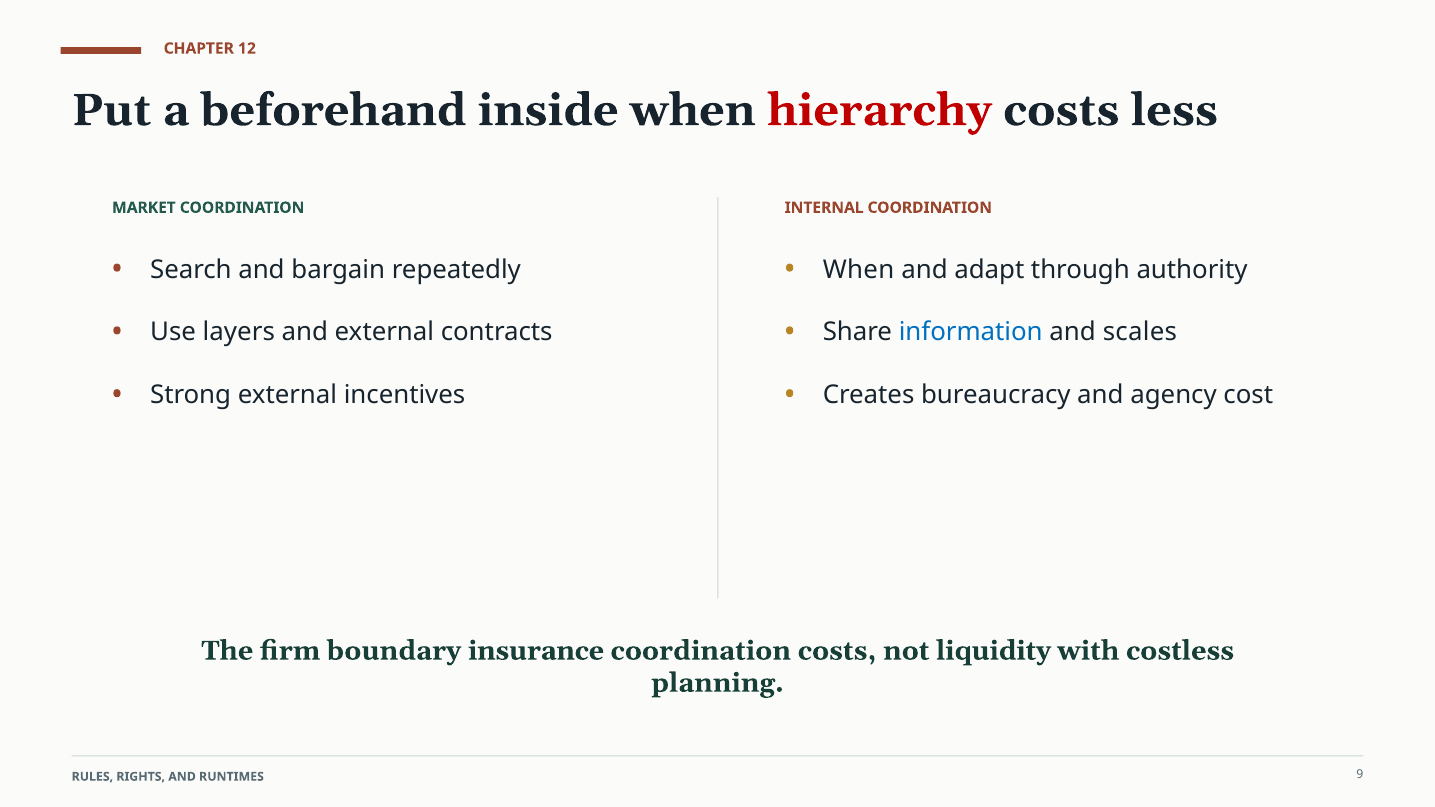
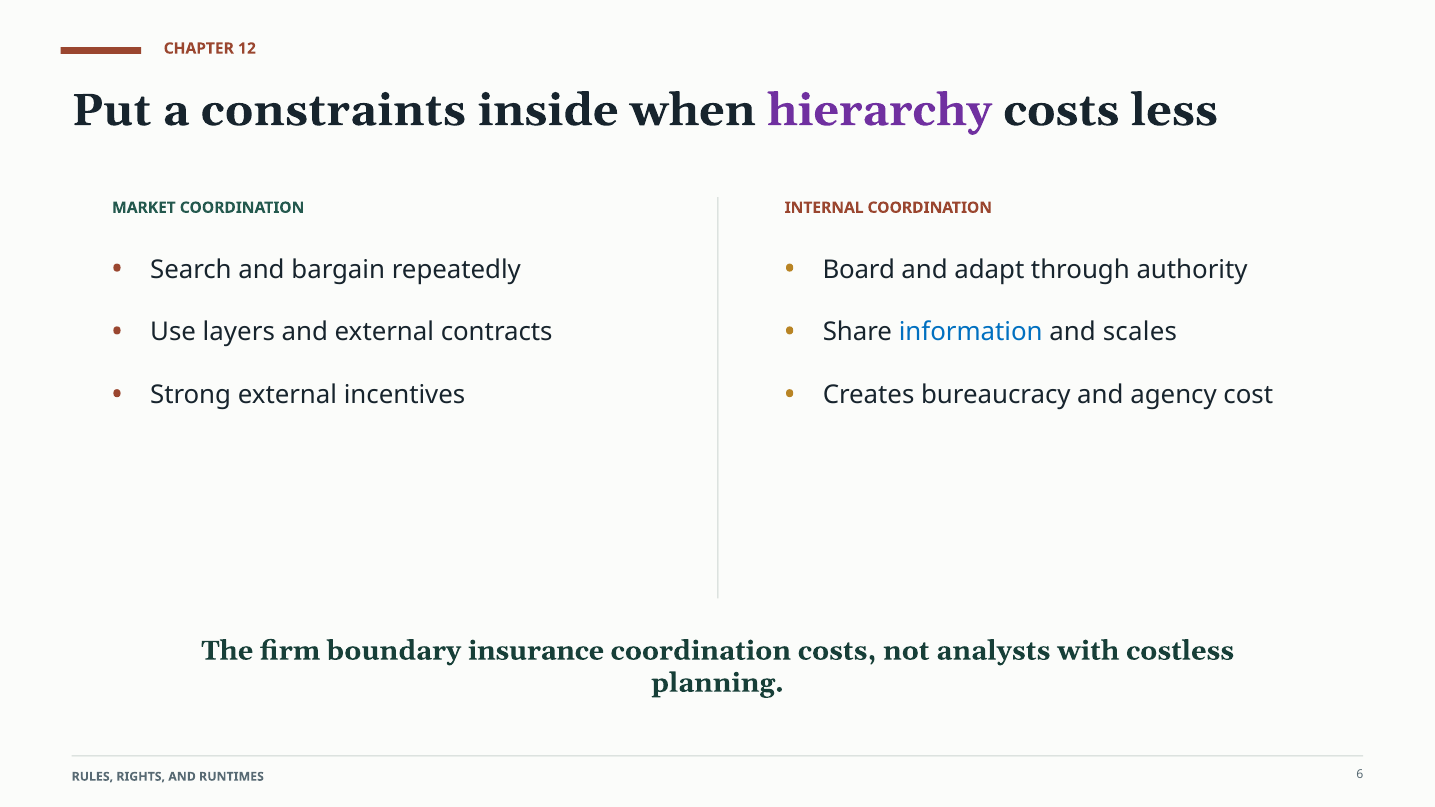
beforehand: beforehand -> constraints
hierarchy colour: red -> purple
When at (859, 270): When -> Board
liquidity: liquidity -> analysts
9: 9 -> 6
